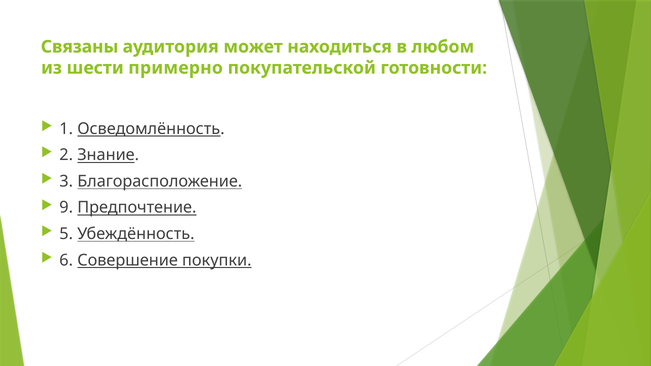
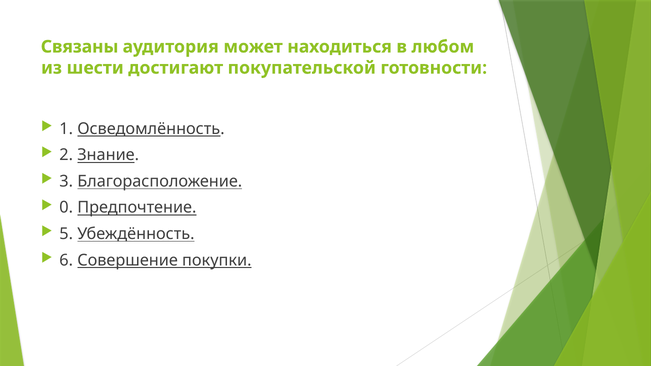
примерно: примерно -> достигают
9: 9 -> 0
